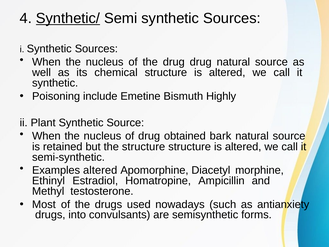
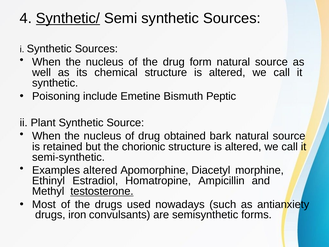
drug drug: drug -> form
Highly: Highly -> Peptic
the structure: structure -> chorionic
testosterone underline: none -> present
into: into -> iron
